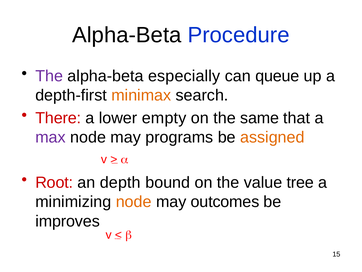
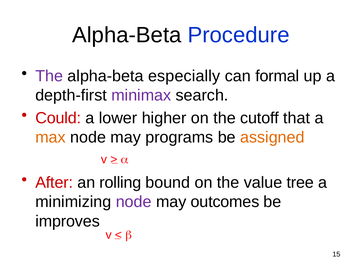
queue: queue -> formal
minimax colour: orange -> purple
There: There -> Could
empty: empty -> higher
same: same -> cutoff
max colour: purple -> orange
Root: Root -> After
depth: depth -> rolling
node at (134, 201) colour: orange -> purple
